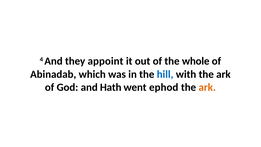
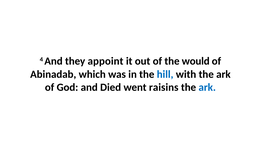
whole: whole -> would
Hath: Hath -> Died
ephod: ephod -> raisins
ark at (207, 87) colour: orange -> blue
